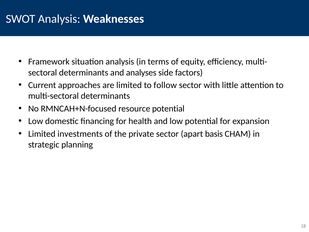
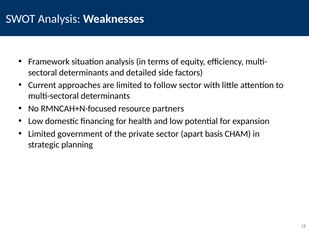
analyses: analyses -> detailed
resource potential: potential -> partners
investments: investments -> government
